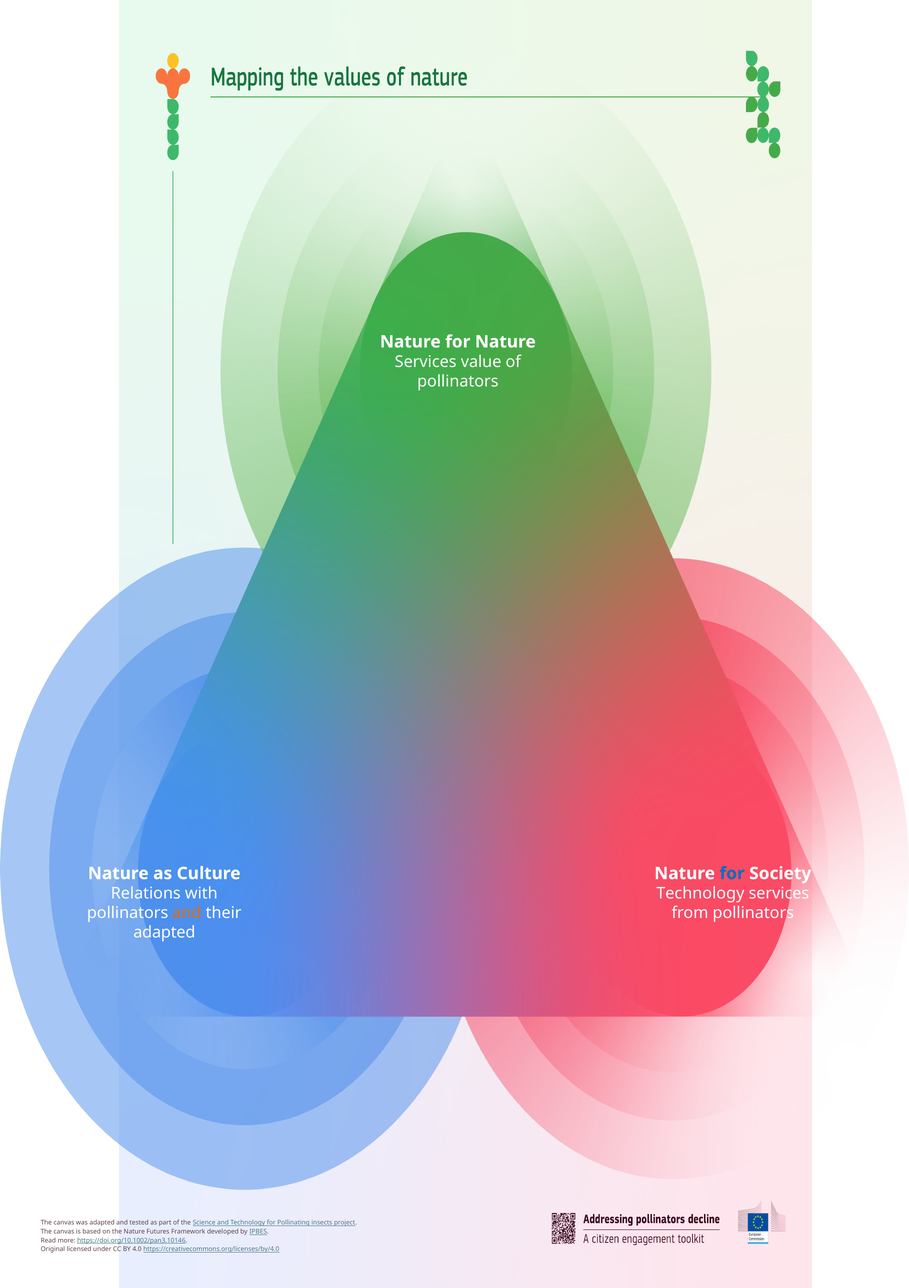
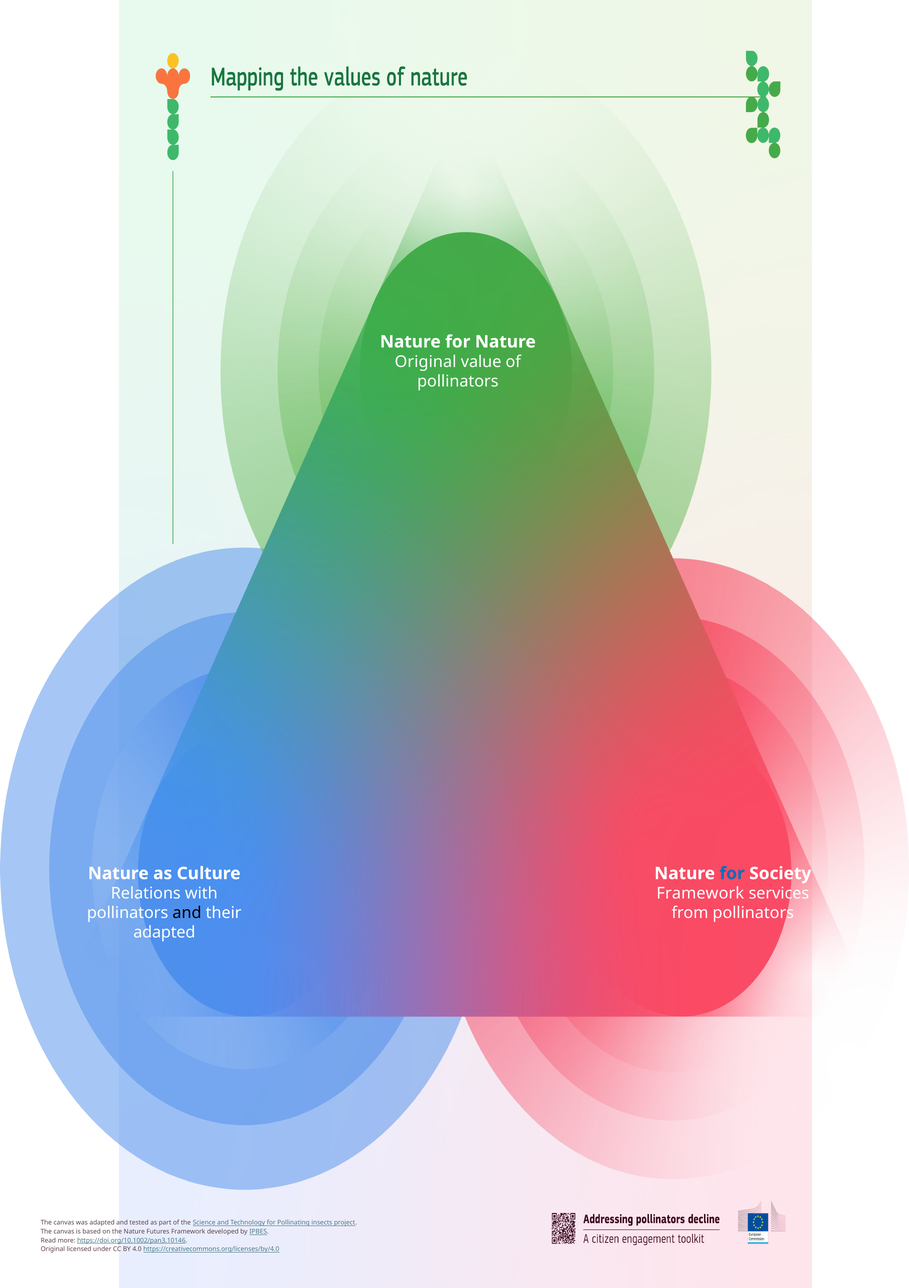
Services at (426, 362): Services -> Original
Technology at (700, 893): Technology -> Framework
and at (187, 912) colour: orange -> black
